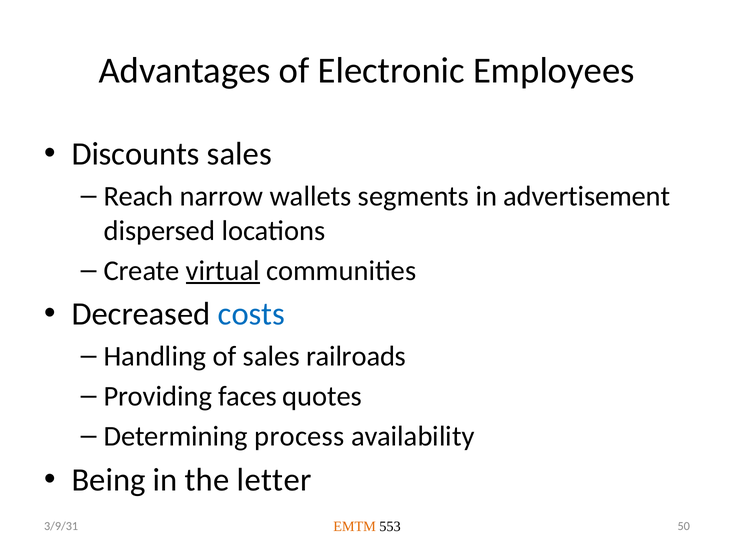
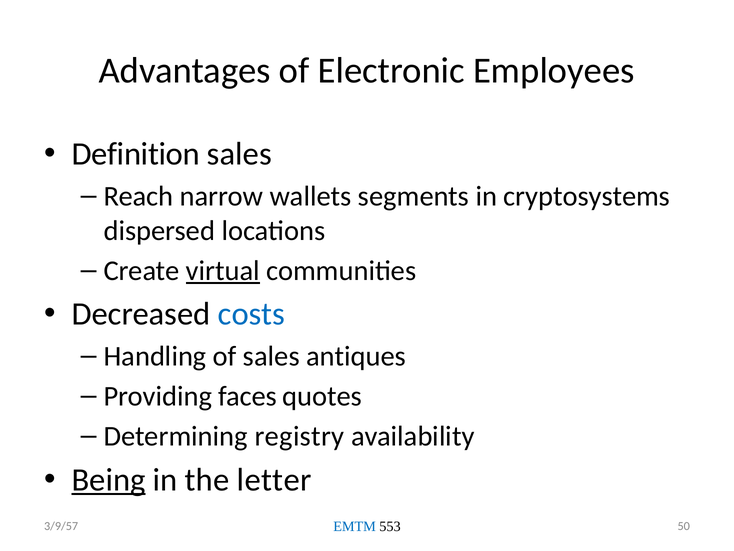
Discounts: Discounts -> Definition
advertisement: advertisement -> cryptosystems
railroads: railroads -> antiques
process: process -> registry
Being underline: none -> present
EMTM colour: orange -> blue
3/9/31: 3/9/31 -> 3/9/57
